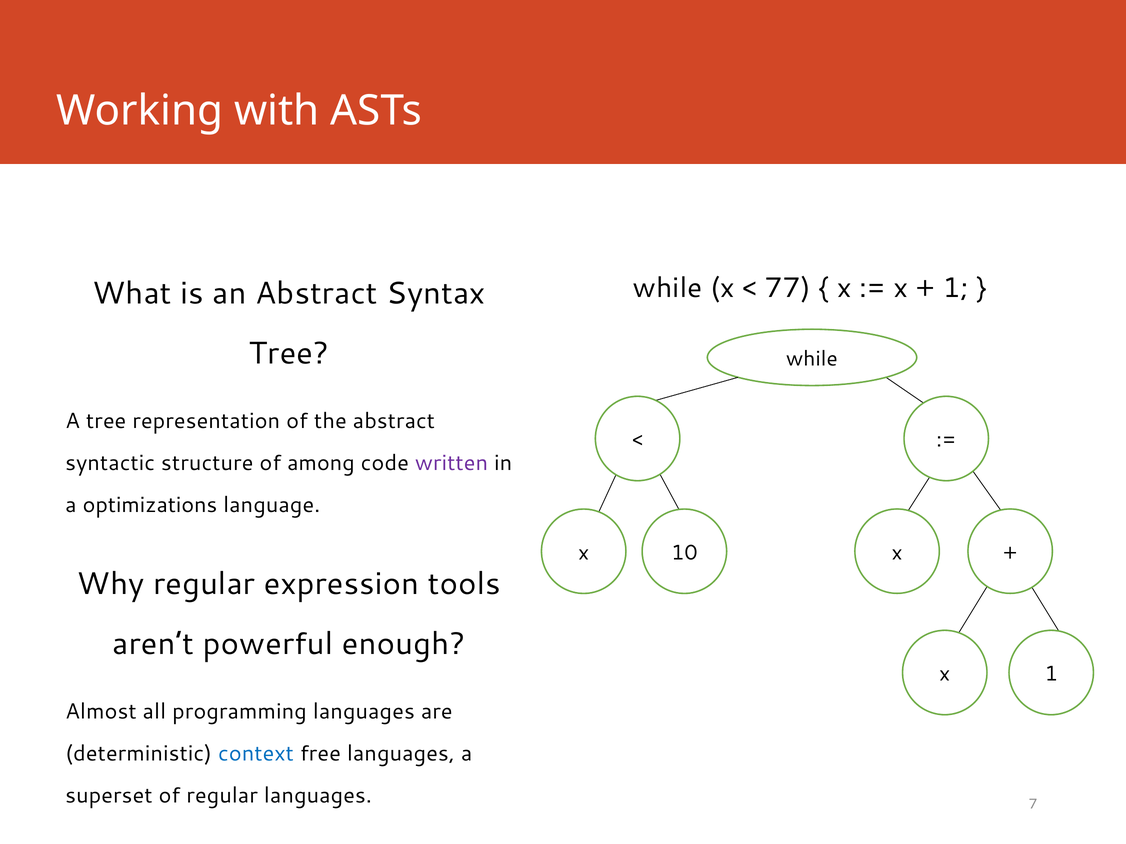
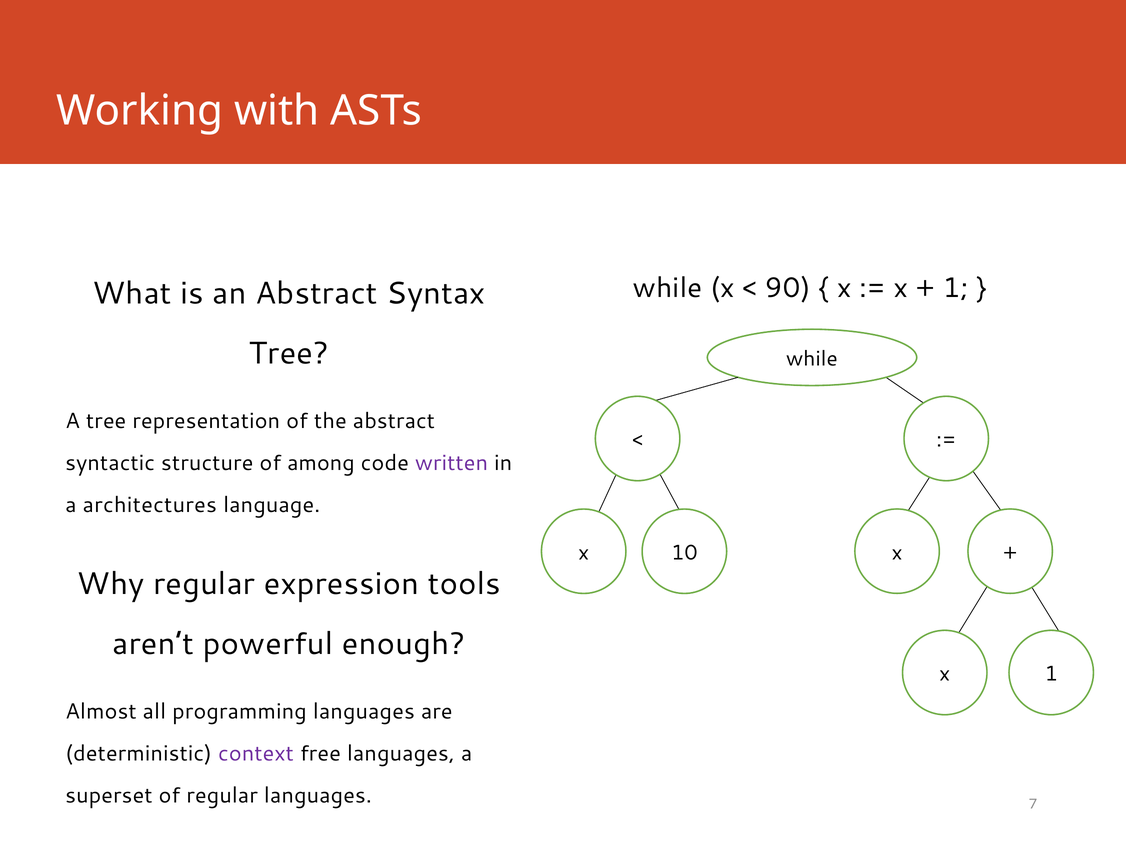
77: 77 -> 90
optimizations: optimizations -> architectures
context colour: blue -> purple
